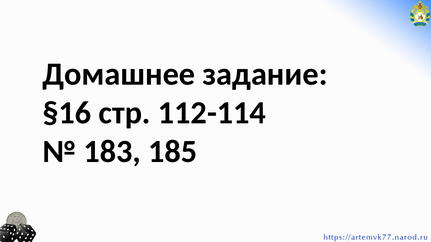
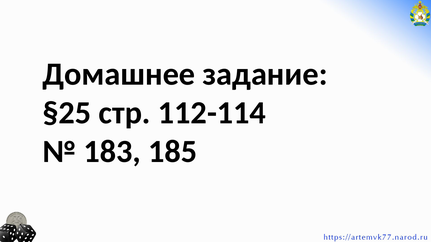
§16: §16 -> §25
